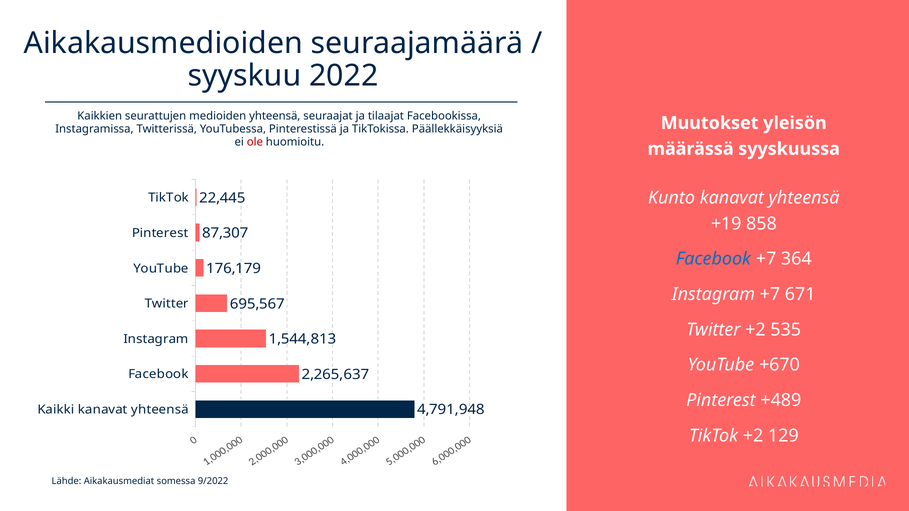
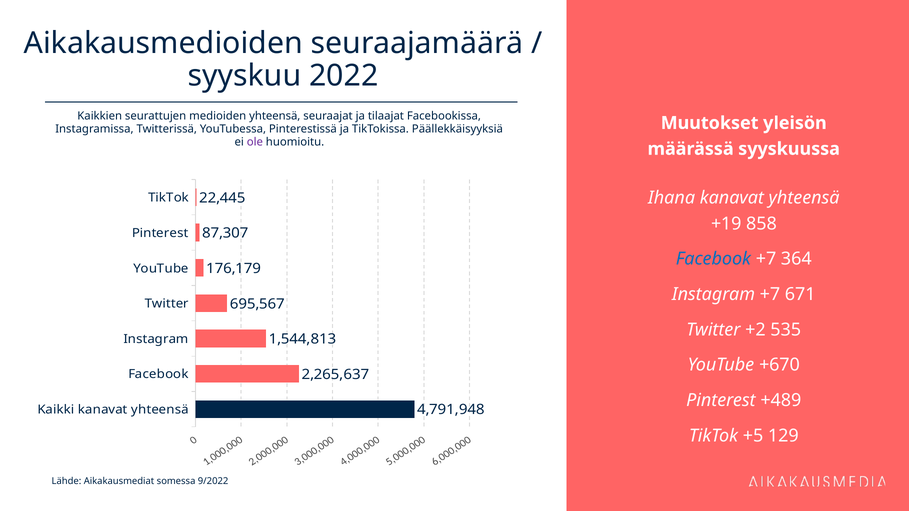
ole colour: red -> purple
Kunto: Kunto -> Ihana
TikTok +2: +2 -> +5
